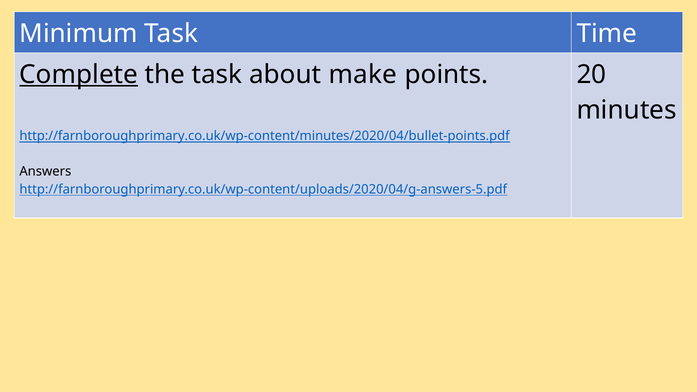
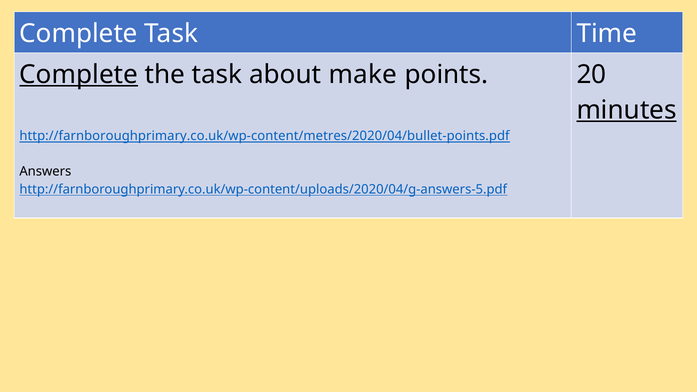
Minimum at (79, 34): Minimum -> Complete
minutes underline: none -> present
http://farnboroughprimary.co.uk/wp-content/minutes/2020/04/bullet-points.pdf: http://farnboroughprimary.co.uk/wp-content/minutes/2020/04/bullet-points.pdf -> http://farnboroughprimary.co.uk/wp-content/metres/2020/04/bullet-points.pdf
